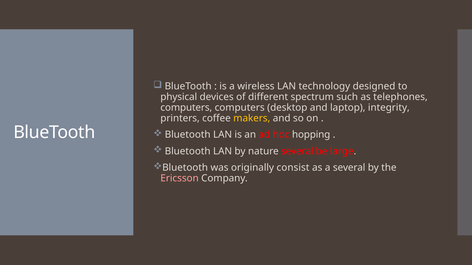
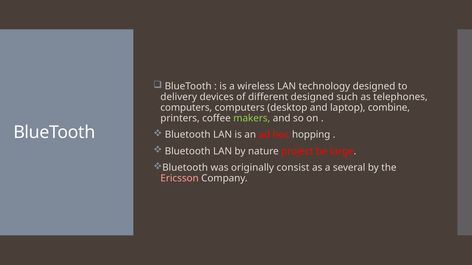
physical: physical -> delivery
different spectrum: spectrum -> designed
integrity: integrity -> combine
makers colour: yellow -> light green
nature several: several -> project
